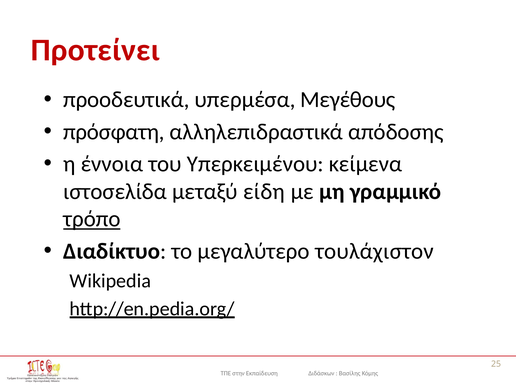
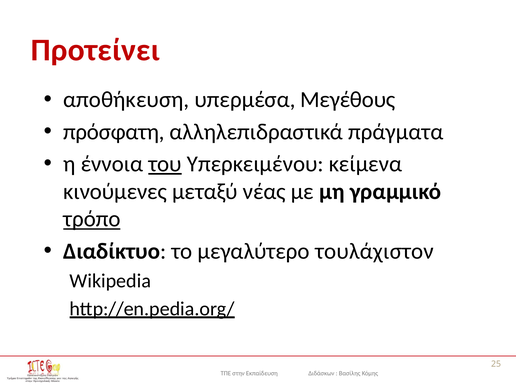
προοδευτικά: προοδευτικά -> αποθήκευση
απόδοσης: απόδοσης -> πράγματα
του underline: none -> present
ιστοσελίδα: ιστοσελίδα -> κινούμενες
είδη: είδη -> νέας
